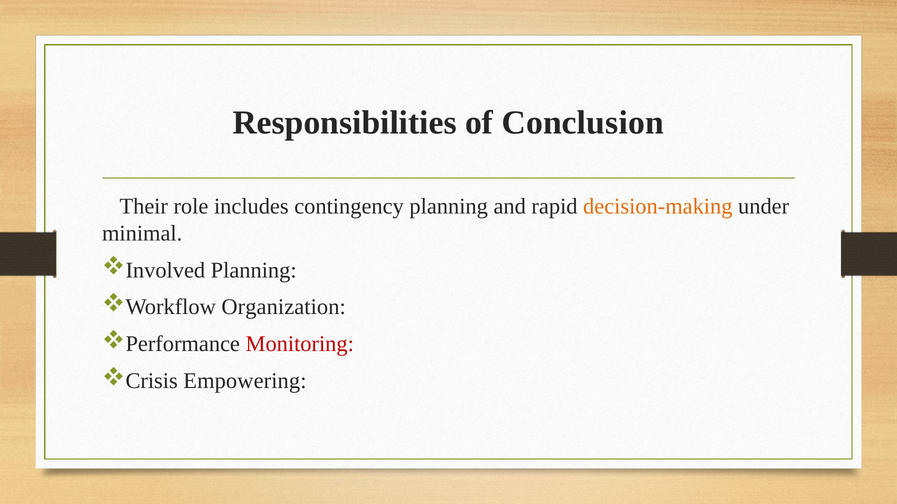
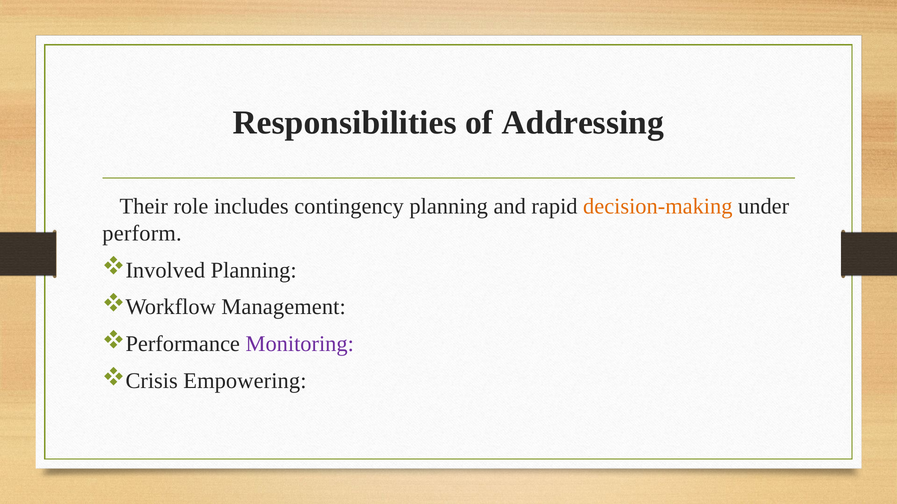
Conclusion: Conclusion -> Addressing
minimal: minimal -> perform
Organization: Organization -> Management
Monitoring colour: red -> purple
